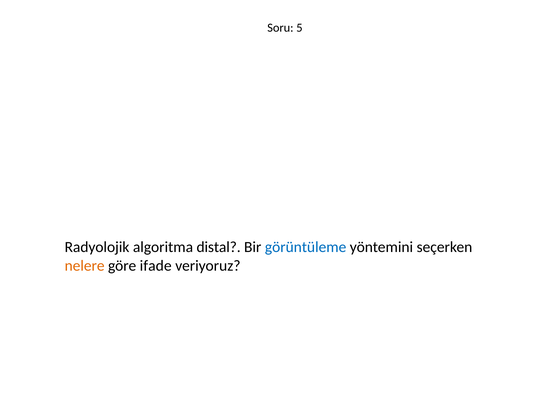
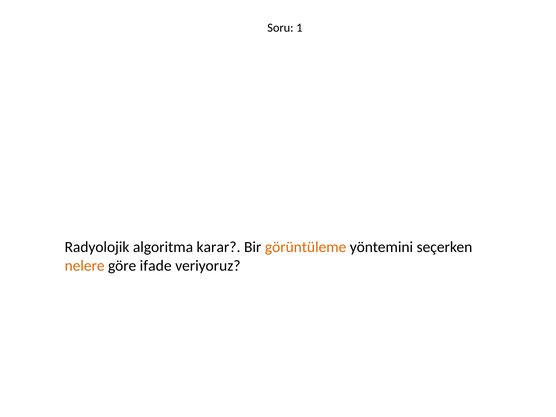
5: 5 -> 1
distal: distal -> karar
görüntüleme colour: blue -> orange
